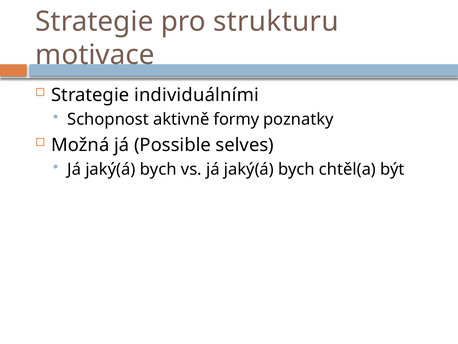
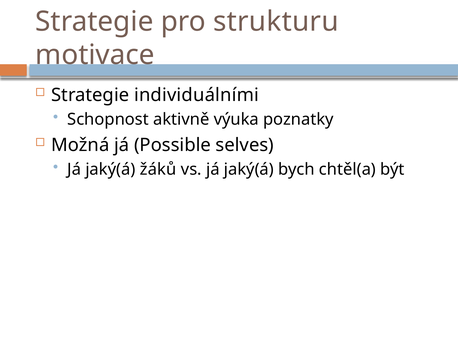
formy: formy -> výuka
bych at (158, 169): bych -> žáků
